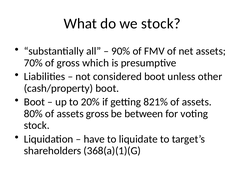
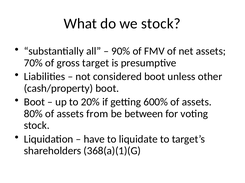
which: which -> target
821%: 821% -> 600%
assets gross: gross -> from
